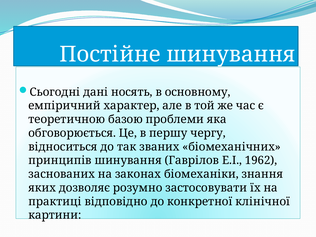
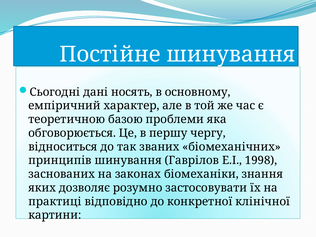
1962: 1962 -> 1998
